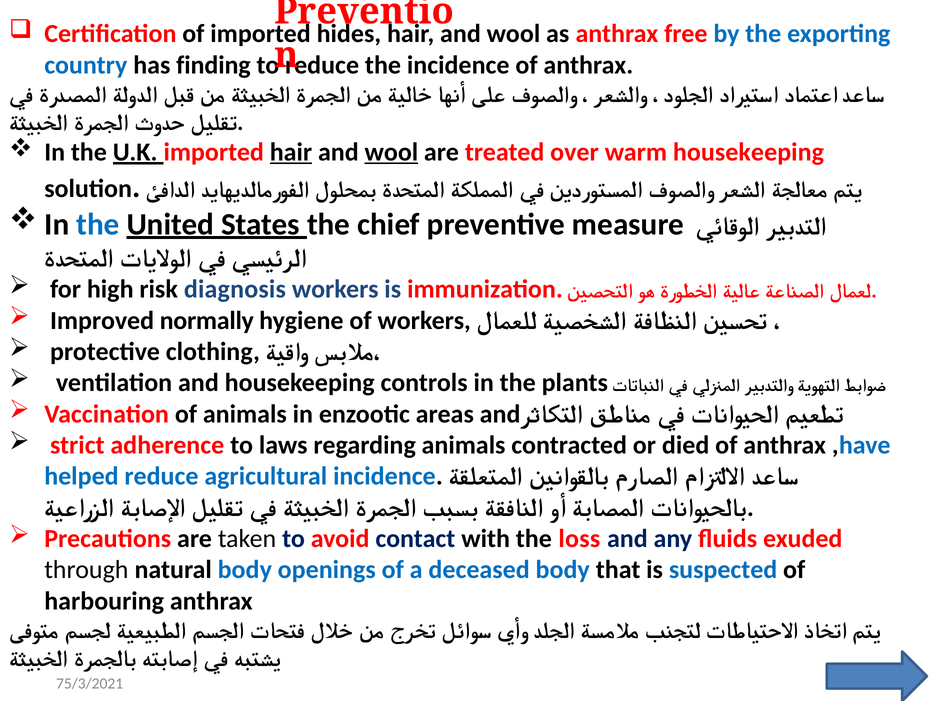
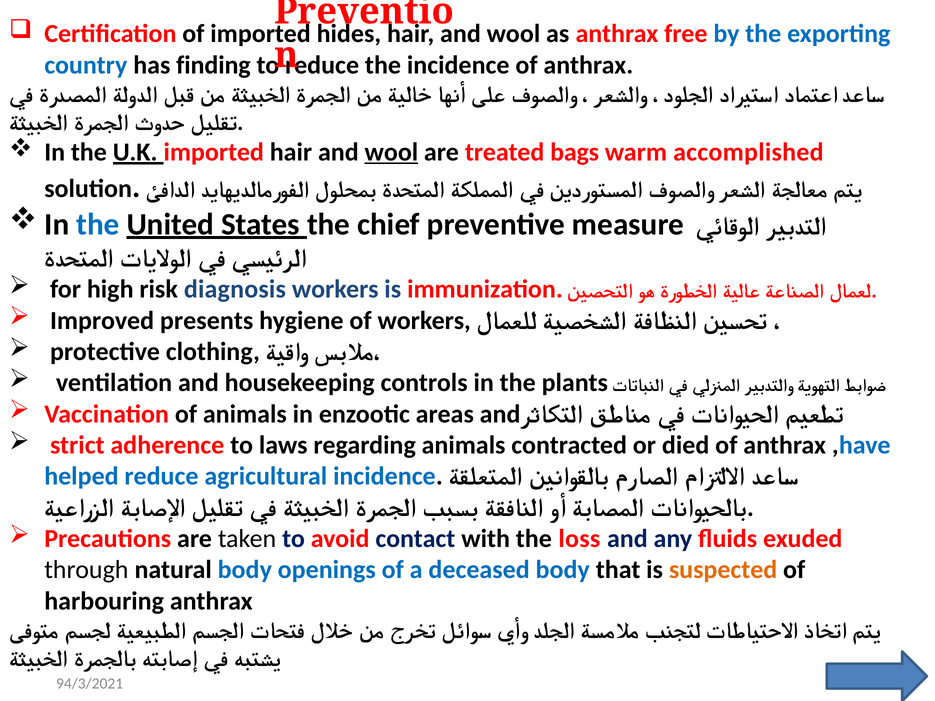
hair at (291, 152) underline: present -> none
over: over -> bags
warm housekeeping: housekeeping -> accomplished
normally: normally -> presents
suspected colour: blue -> orange
75/3/2021: 75/3/2021 -> 94/3/2021
